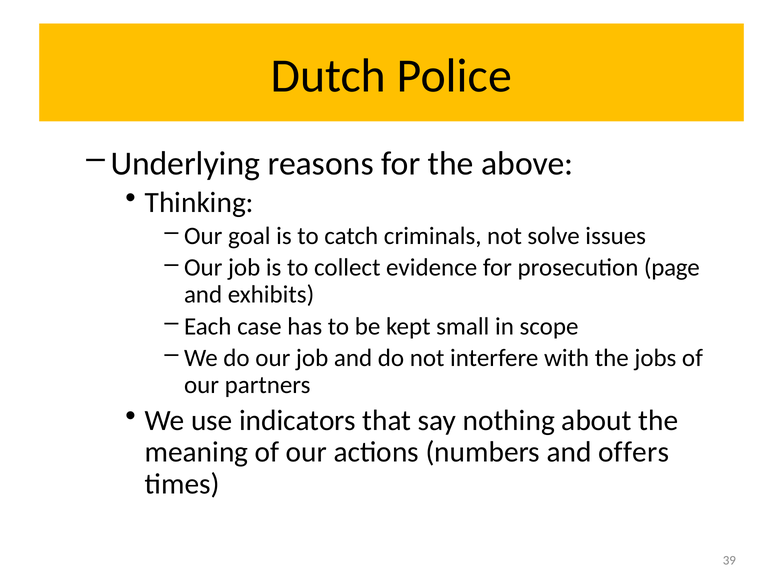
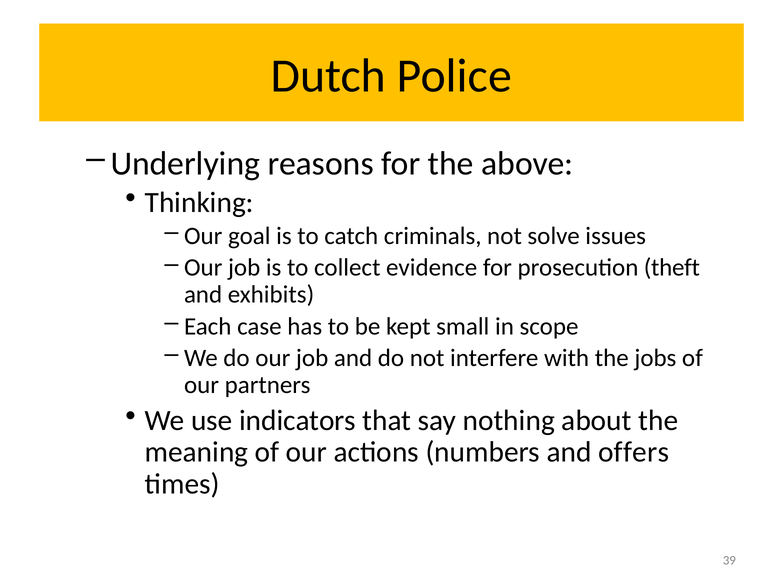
page: page -> theft
